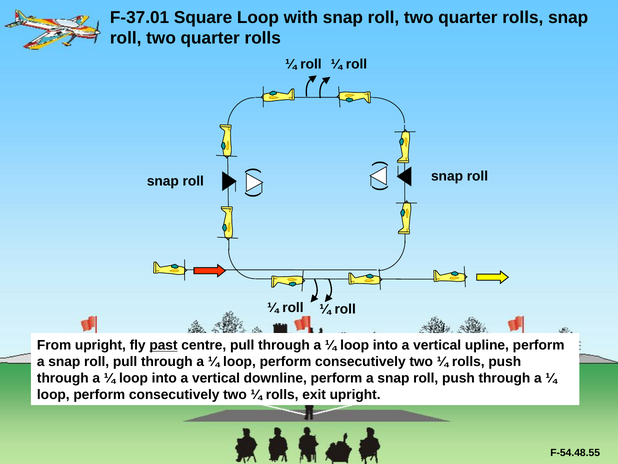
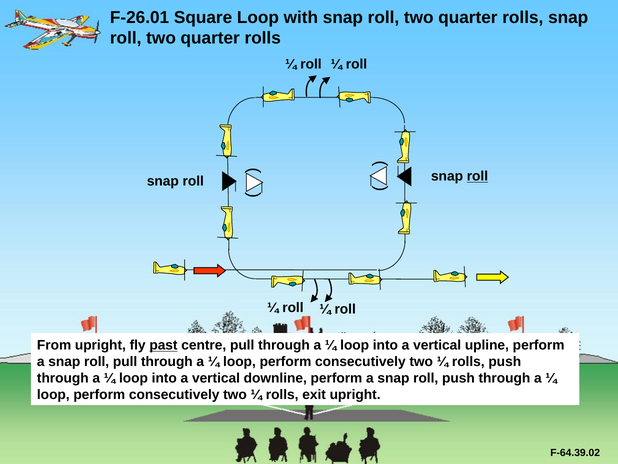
F-37.01: F-37.01 -> F-26.01
roll at (477, 176) underline: none -> present
F-54.48.55: F-54.48.55 -> F-64.39.02
